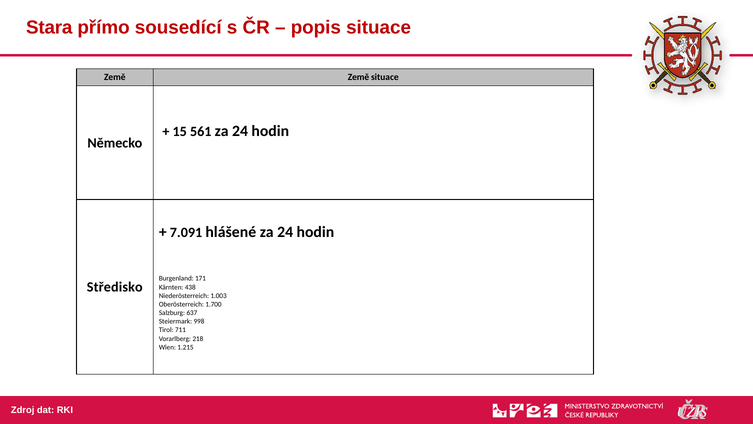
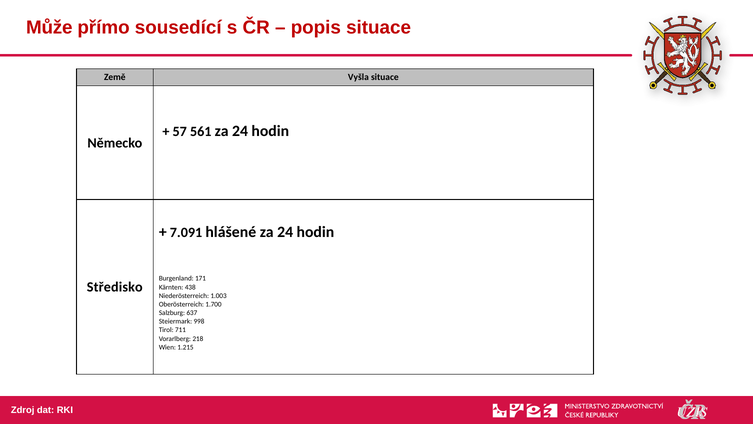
Stara: Stara -> Může
Země Země: Země -> Vyšla
15: 15 -> 57
